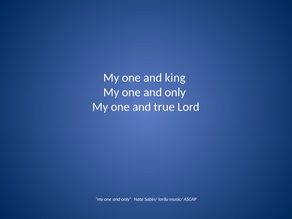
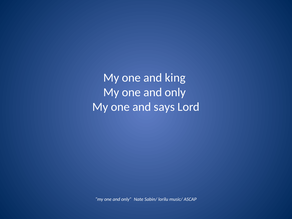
true: true -> says
